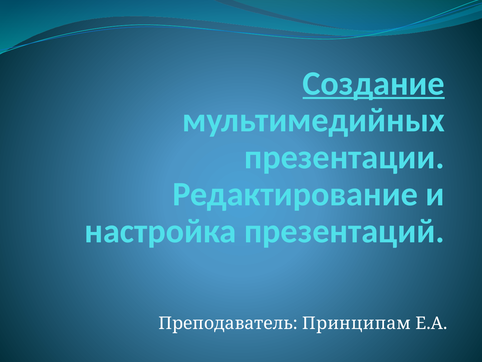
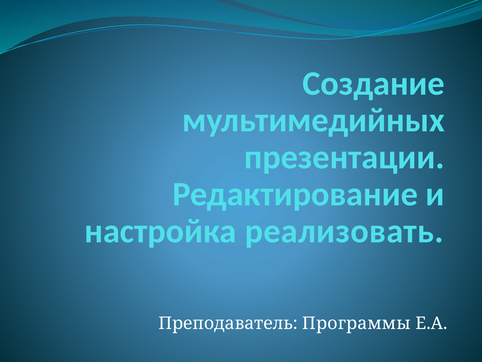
Создание underline: present -> none
презентаций: презентаций -> реализовать
Принципам: Принципам -> Программы
